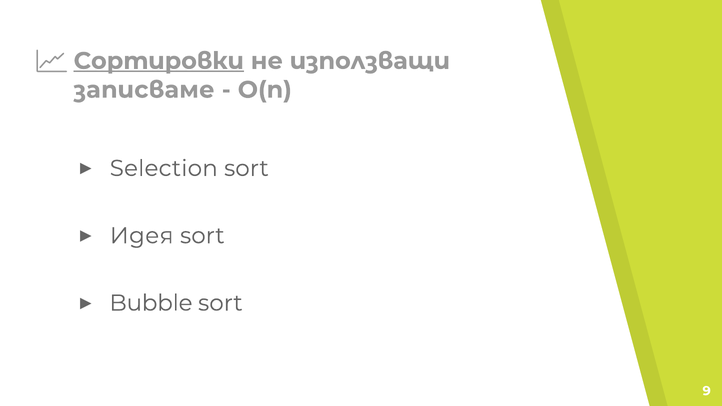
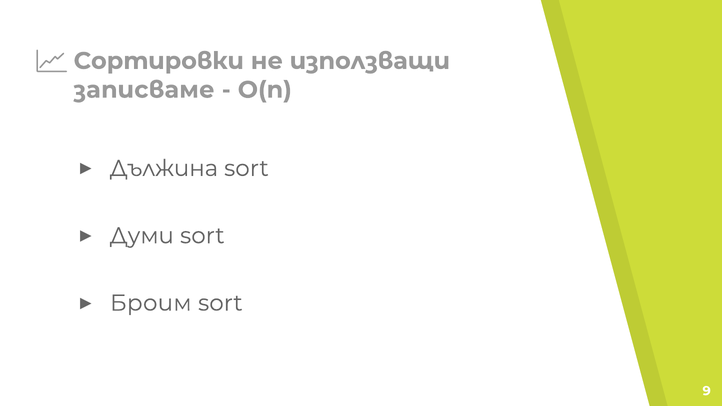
Сортировки underline: present -> none
Selection: Selection -> Дължина
Идея: Идея -> Думи
Bubble: Bubble -> Броим
